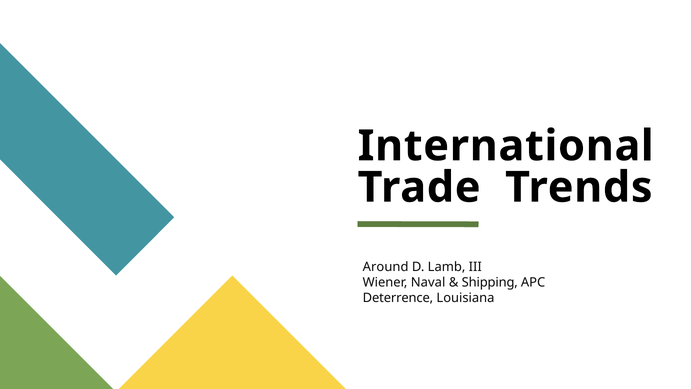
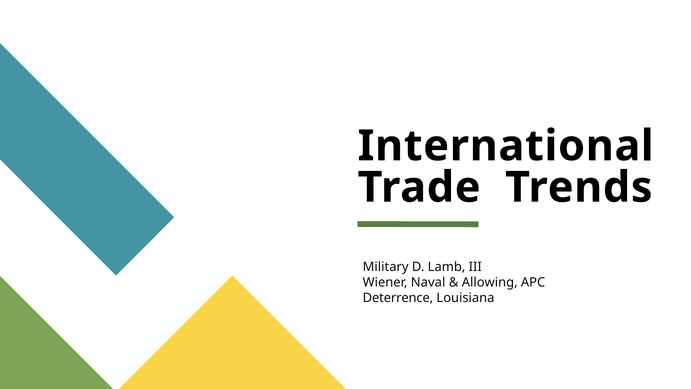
Around: Around -> Military
Shipping: Shipping -> Allowing
